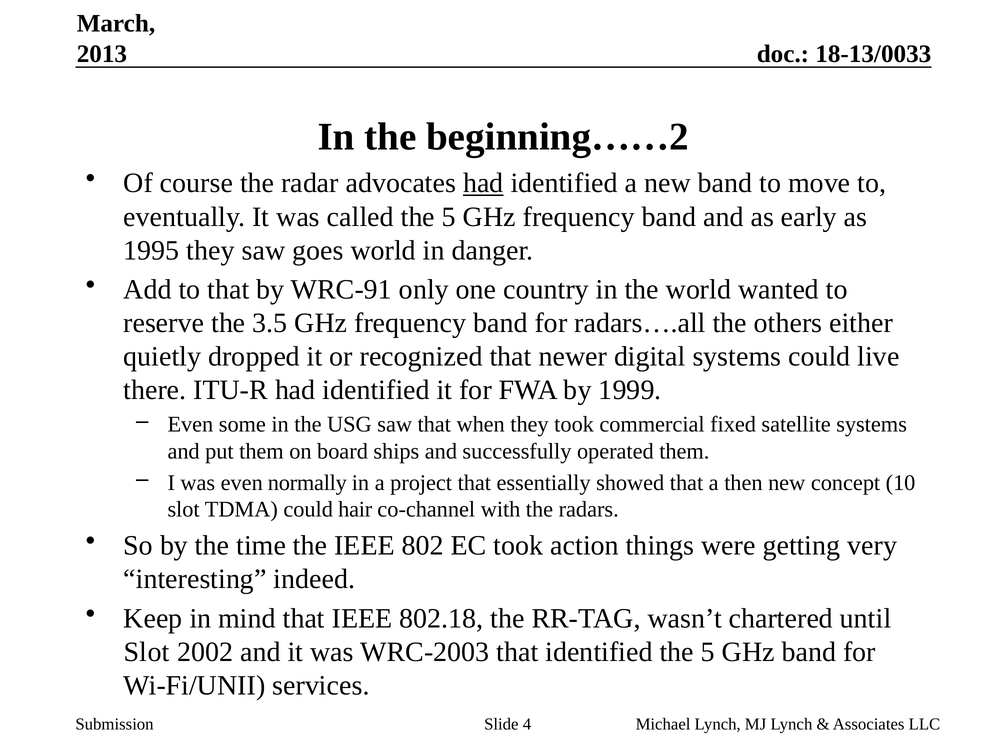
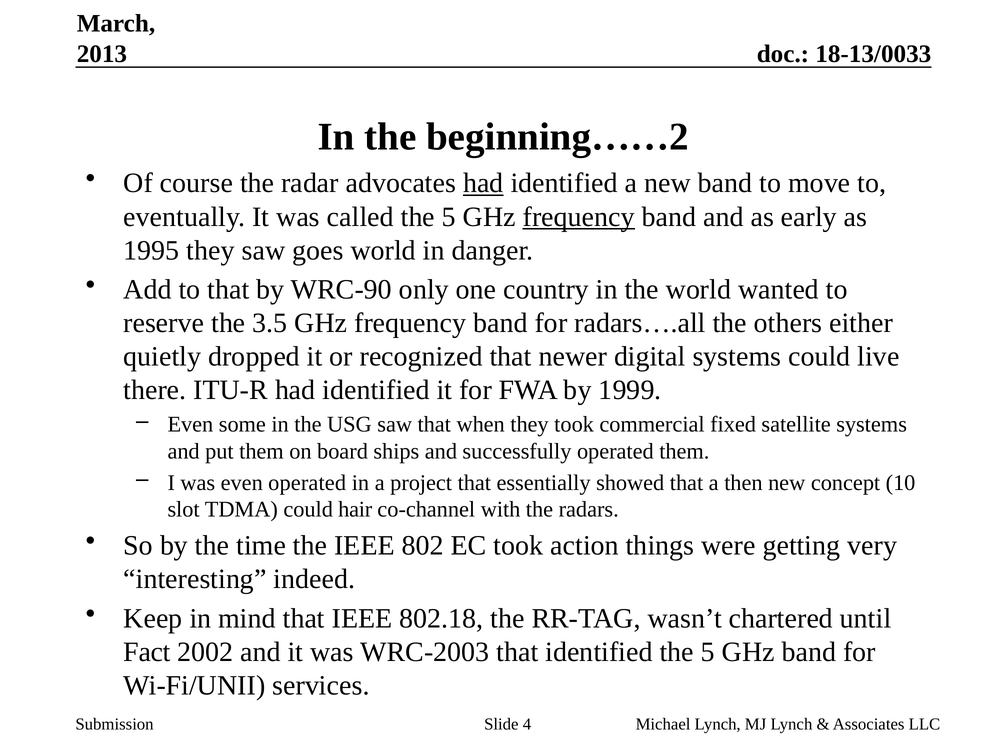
frequency at (579, 217) underline: none -> present
WRC-91: WRC-91 -> WRC-90
even normally: normally -> operated
Slot at (147, 652): Slot -> Fact
